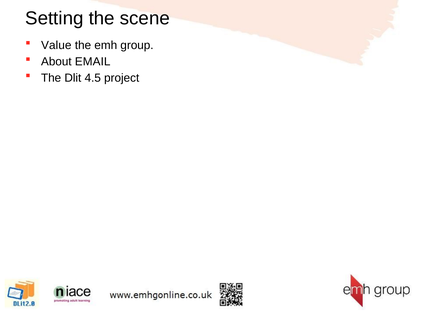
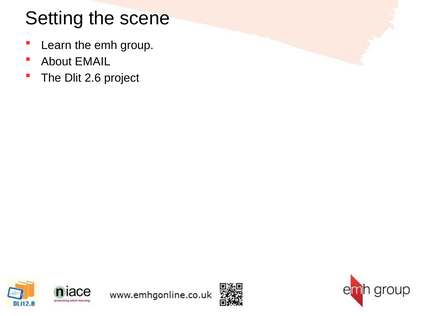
Value: Value -> Learn
4.5: 4.5 -> 2.6
